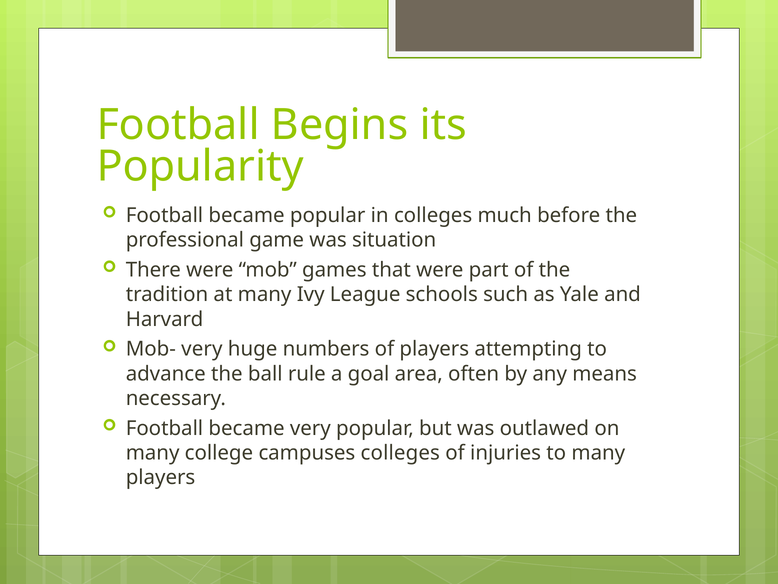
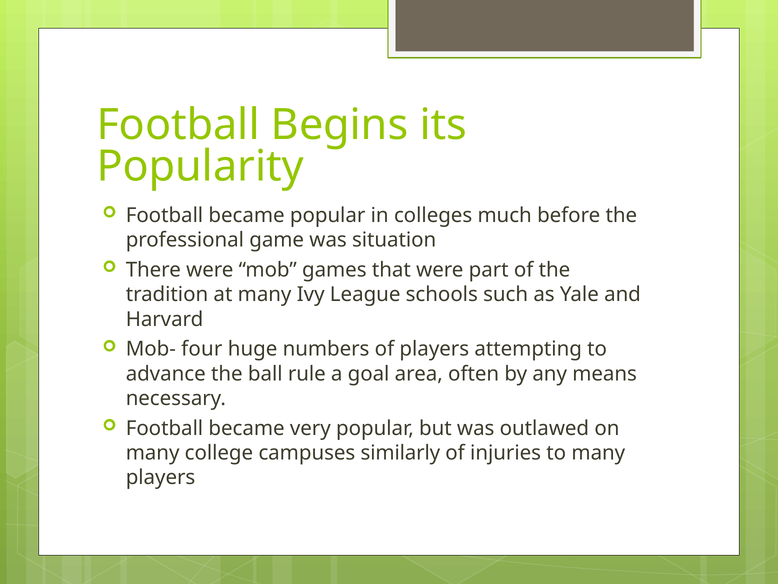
Mob- very: very -> four
campuses colleges: colleges -> similarly
